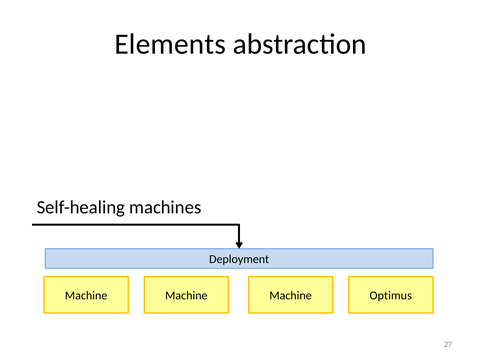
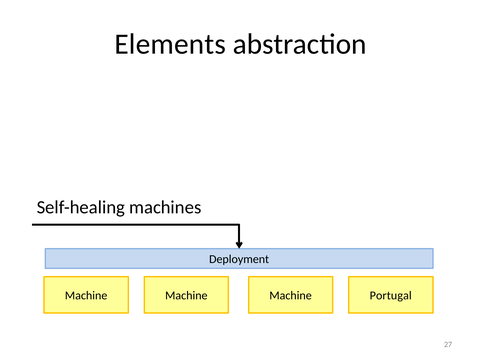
Optimus: Optimus -> Portugal
